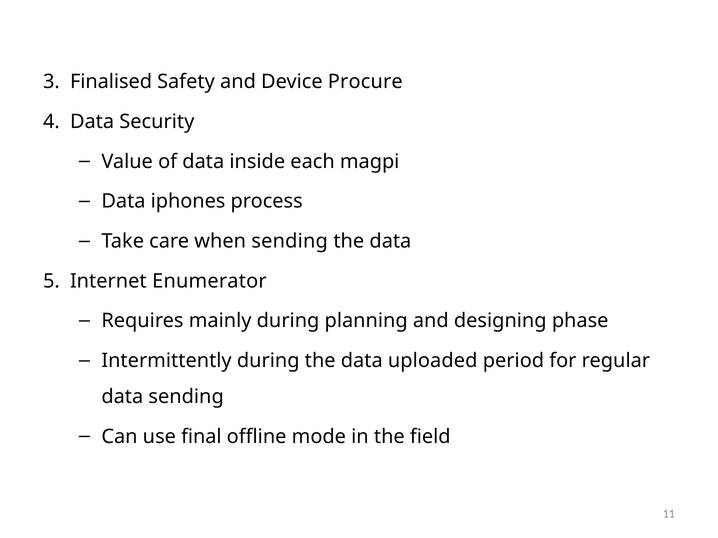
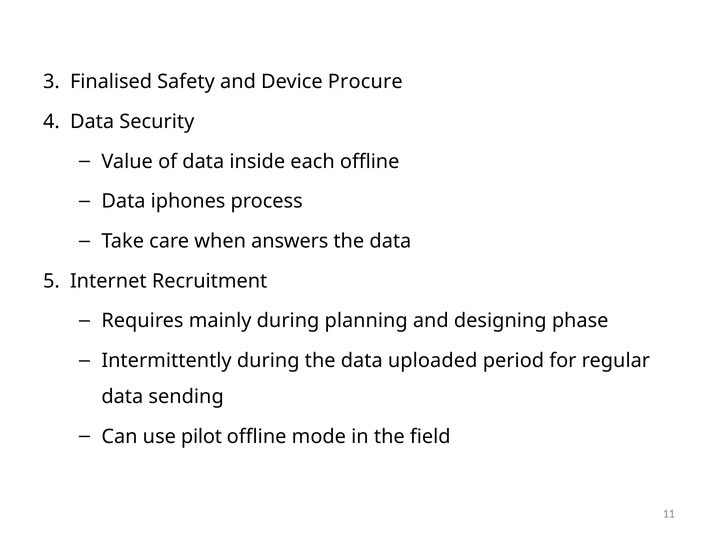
each magpi: magpi -> offline
when sending: sending -> answers
Enumerator: Enumerator -> Recruitment
final: final -> pilot
